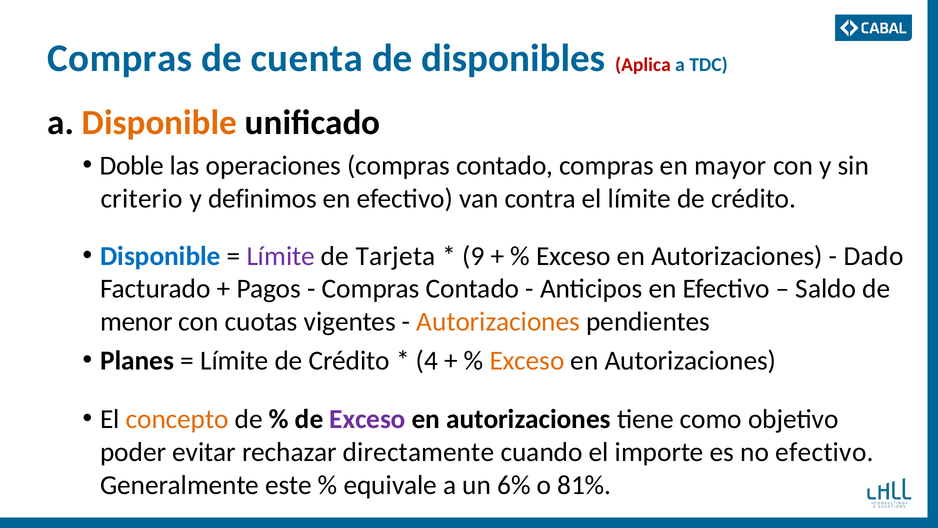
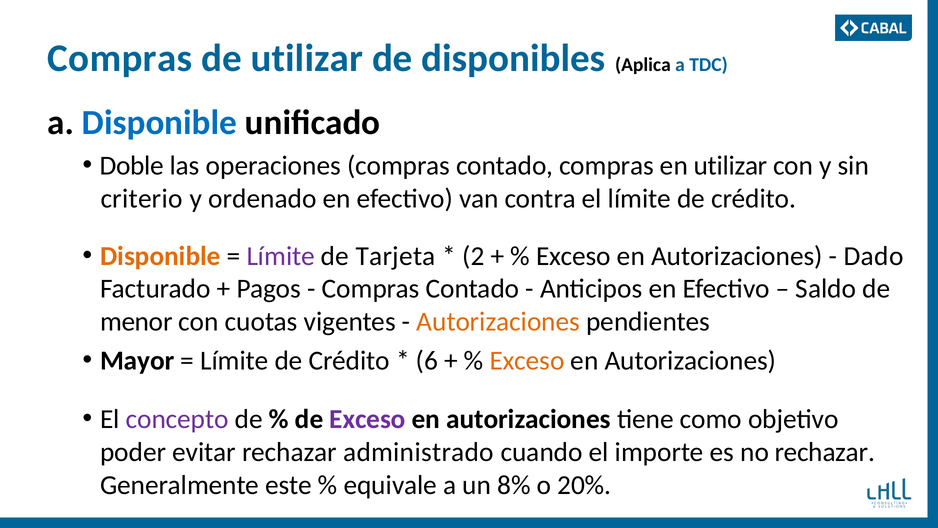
de cuenta: cuenta -> utilizar
Aplica colour: red -> black
Disponible at (159, 123) colour: orange -> blue
en mayor: mayor -> utilizar
definimos: definimos -> ordenado
Disponible at (160, 256) colour: blue -> orange
9: 9 -> 2
Planes: Planes -> Mayor
4: 4 -> 6
concepto colour: orange -> purple
directamente: directamente -> administrado
no efectivo: efectivo -> rechazar
6%: 6% -> 8%
81%: 81% -> 20%
